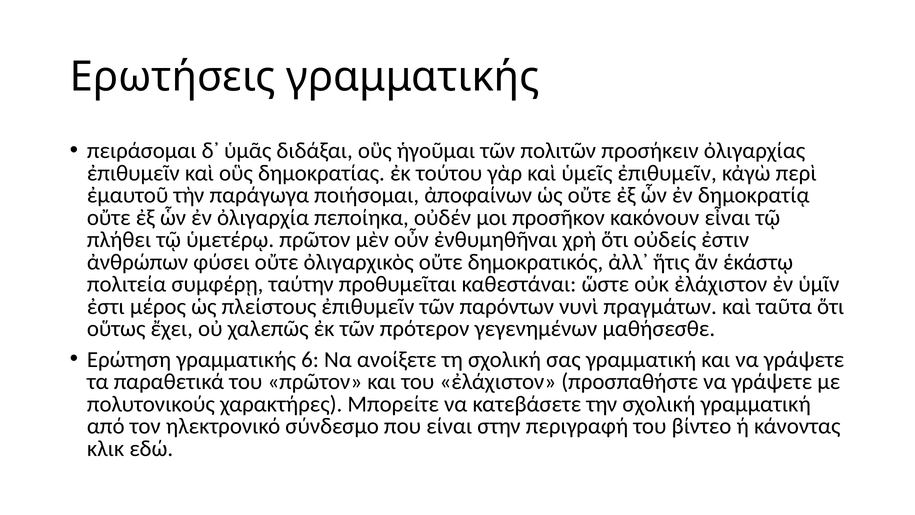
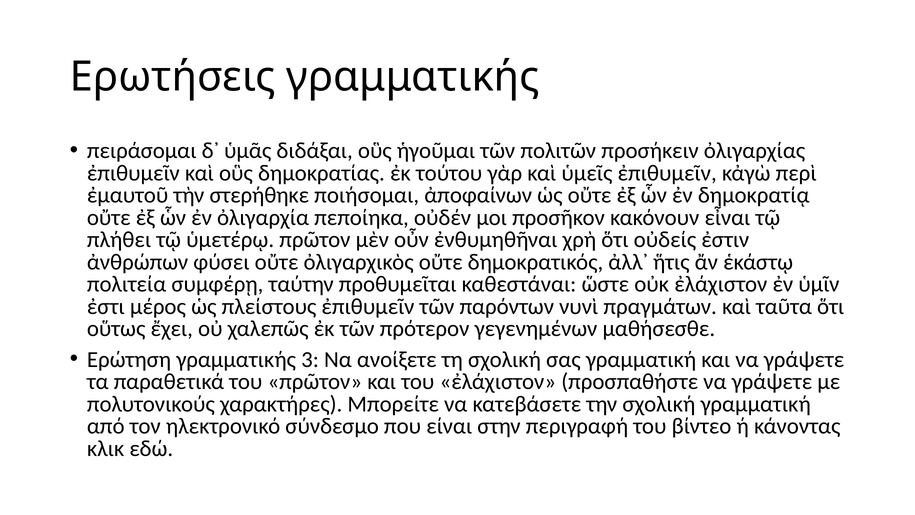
παράγωγα: παράγωγα -> στερήθηκε
6: 6 -> 3
